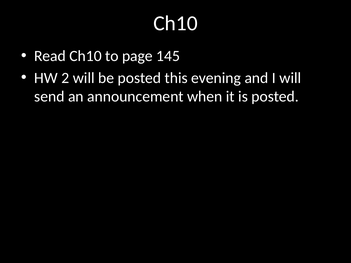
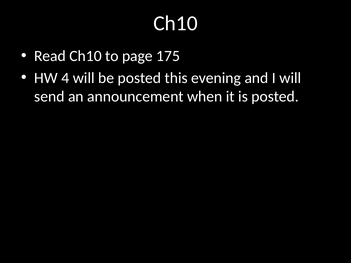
145: 145 -> 175
2: 2 -> 4
